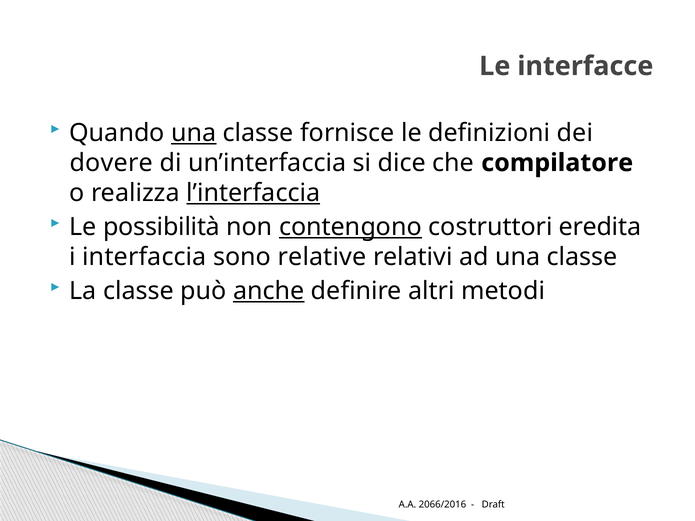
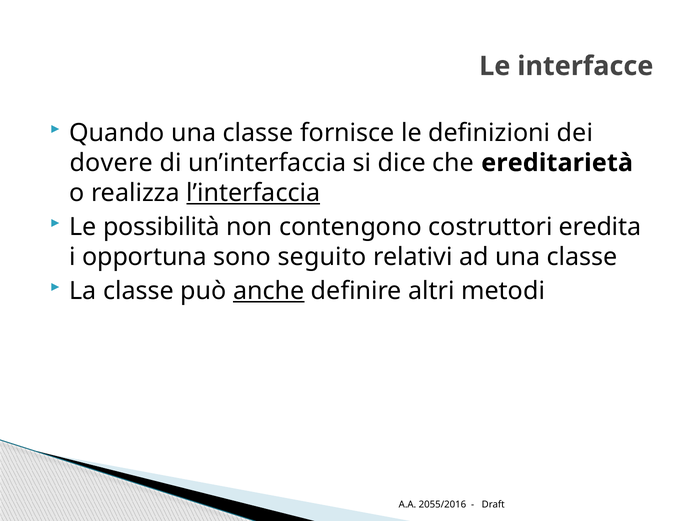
una at (194, 133) underline: present -> none
compilatore: compilatore -> ereditarietà
contengono underline: present -> none
interfaccia: interfaccia -> opportuna
relative: relative -> seguito
2066/2016: 2066/2016 -> 2055/2016
